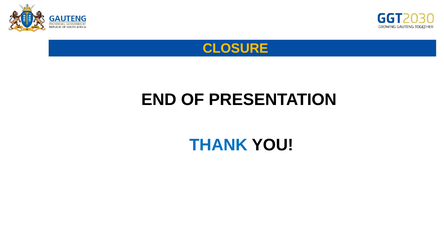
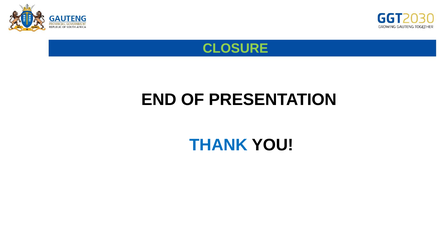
CLOSURE colour: yellow -> light green
